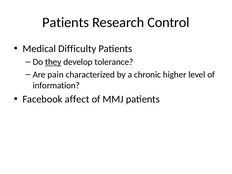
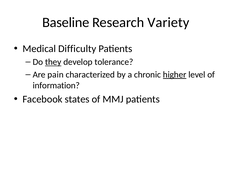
Patients at (66, 22): Patients -> Baseline
Control: Control -> Variety
higher underline: none -> present
affect: affect -> states
